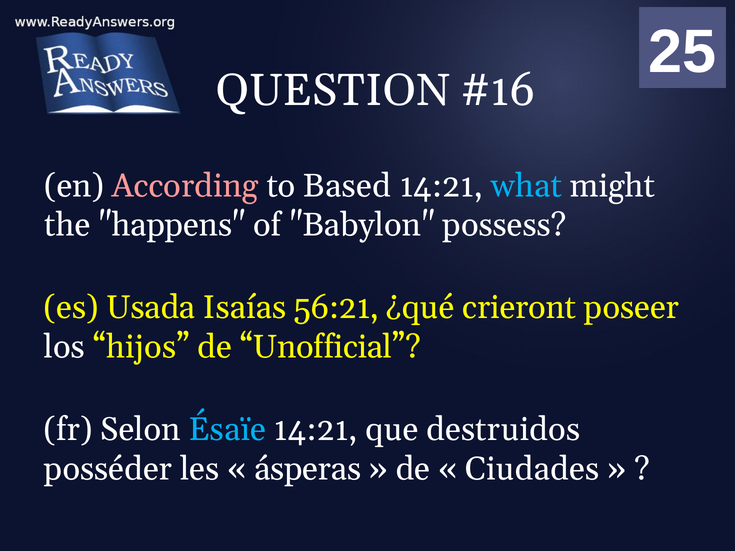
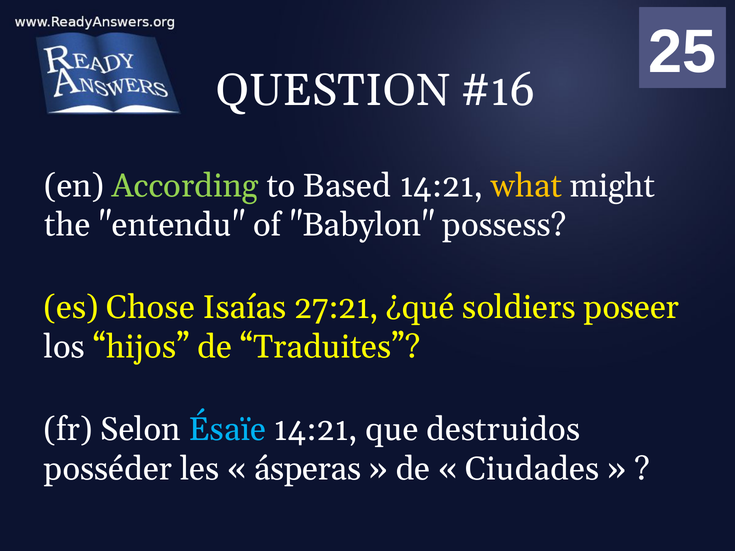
According colour: pink -> light green
what colour: light blue -> yellow
happens: happens -> entendu
Usada: Usada -> Chose
56:21: 56:21 -> 27:21
crieront: crieront -> soldiers
Unofficial: Unofficial -> Traduites
